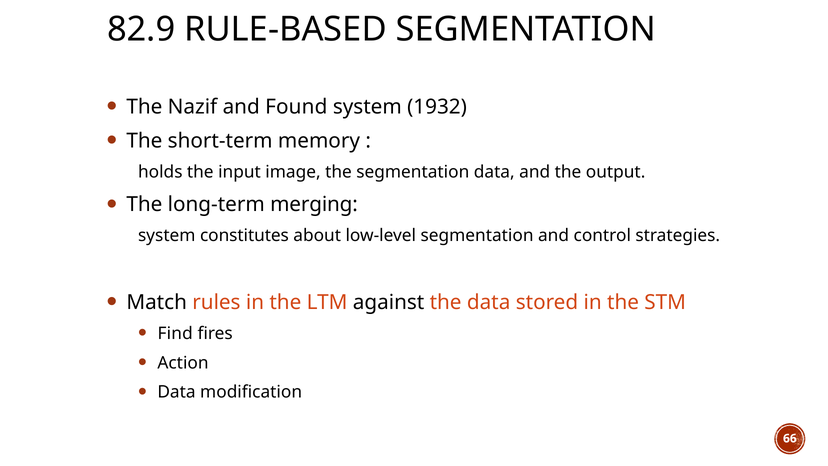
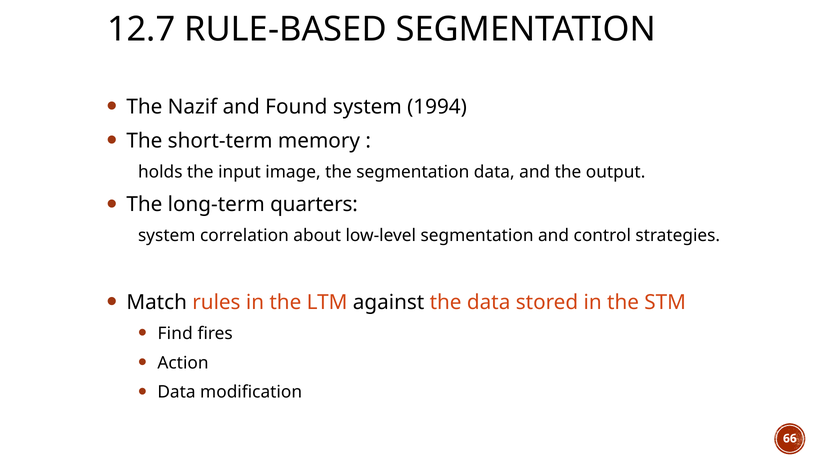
82.9: 82.9 -> 12.7
1932: 1932 -> 1994
merging: merging -> quarters
constitutes: constitutes -> correlation
